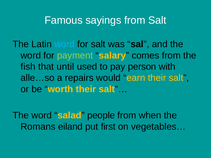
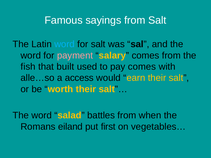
payment colour: light green -> pink
until: until -> built
pay person: person -> comes
repairs: repairs -> access
people: people -> battles
